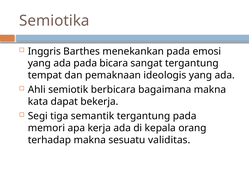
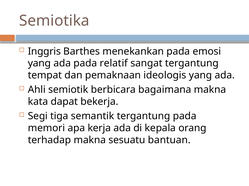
bicara: bicara -> relatif
validitas: validitas -> bantuan
